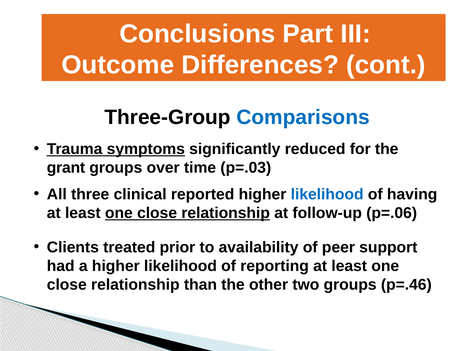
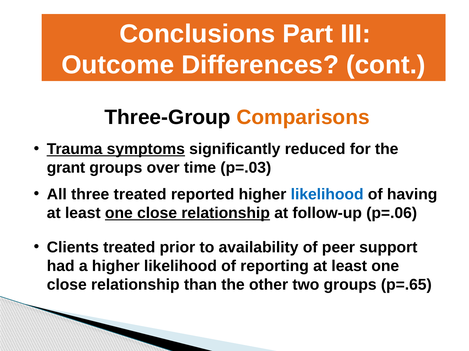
Comparisons colour: blue -> orange
three clinical: clinical -> treated
p=.46: p=.46 -> p=.65
